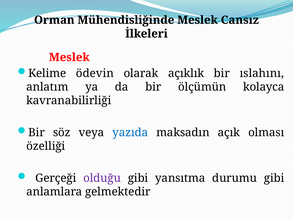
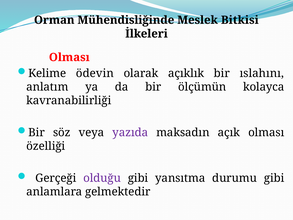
Cansız: Cansız -> Bitkisi
Meslek at (69, 57): Meslek -> Olması
yazıda colour: blue -> purple
